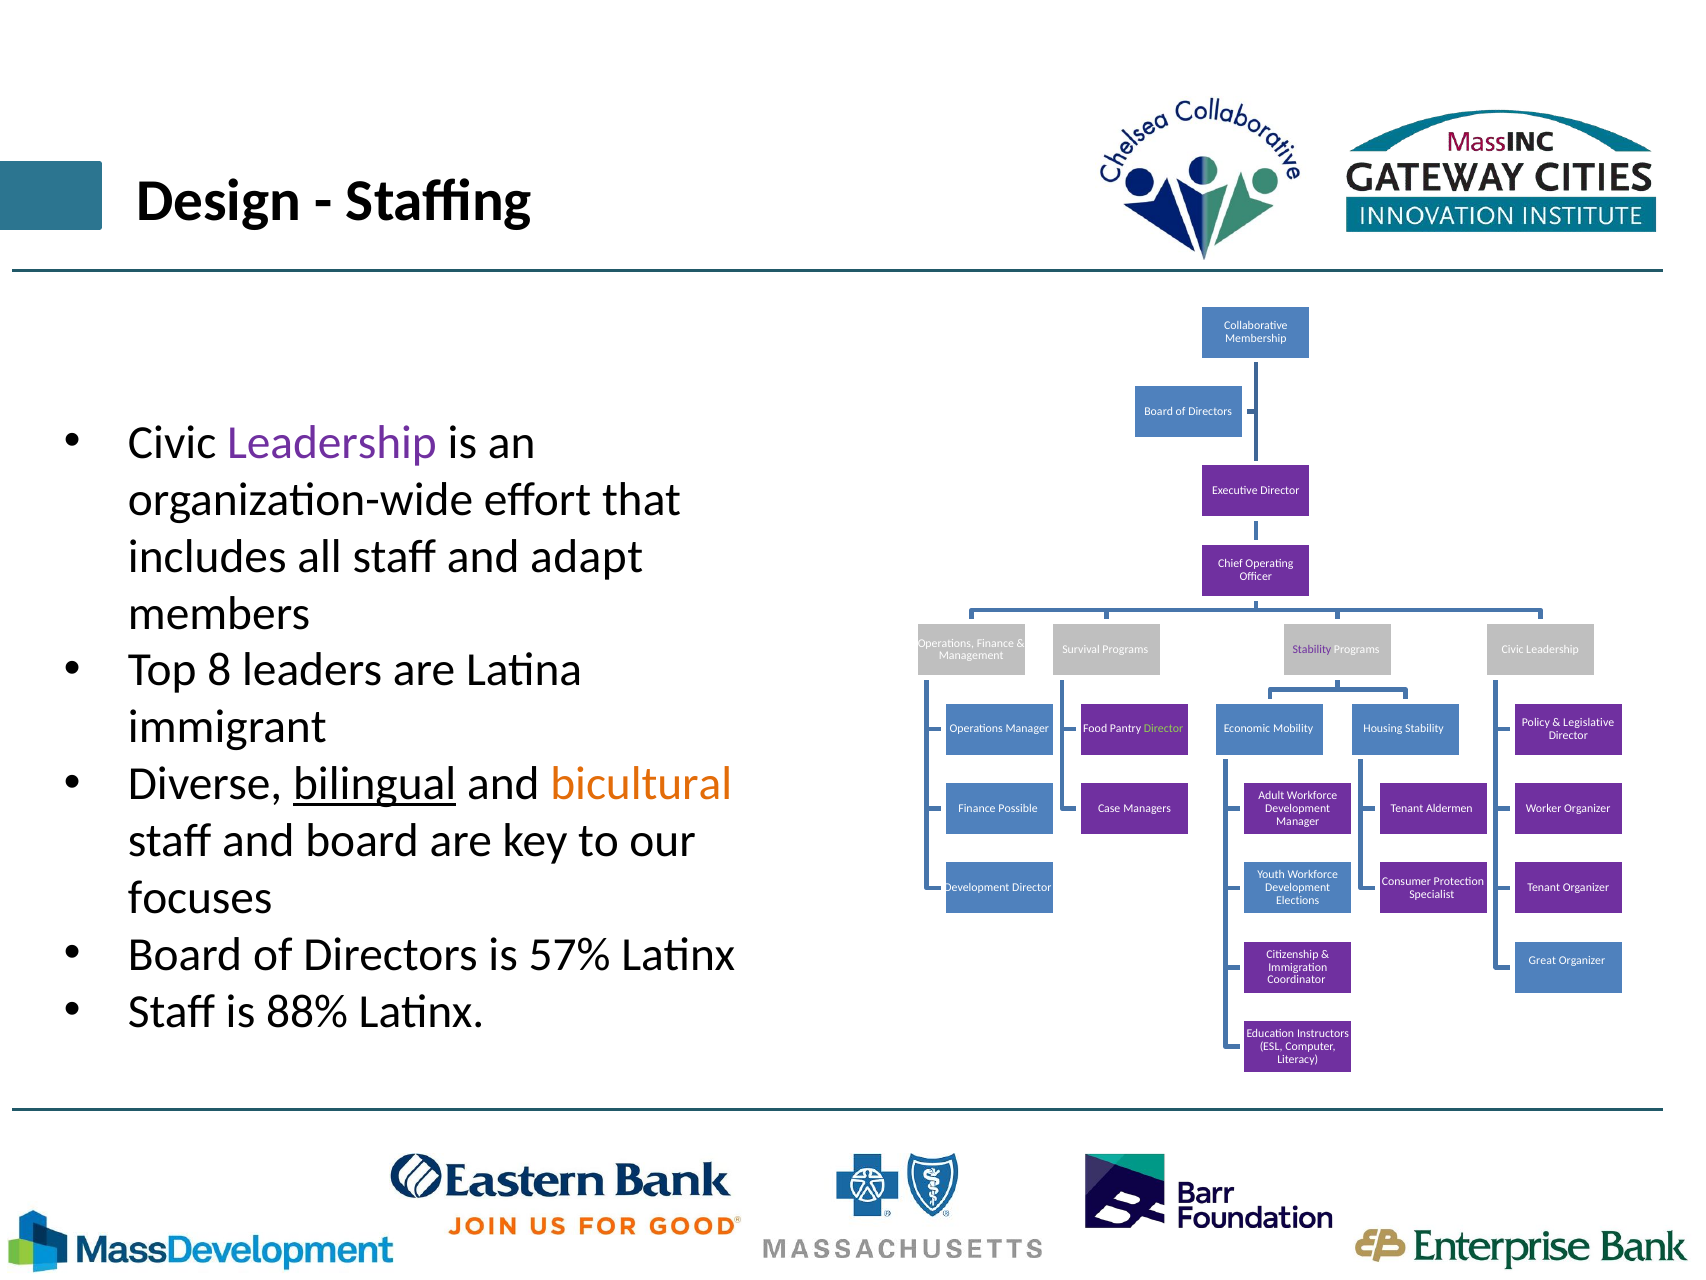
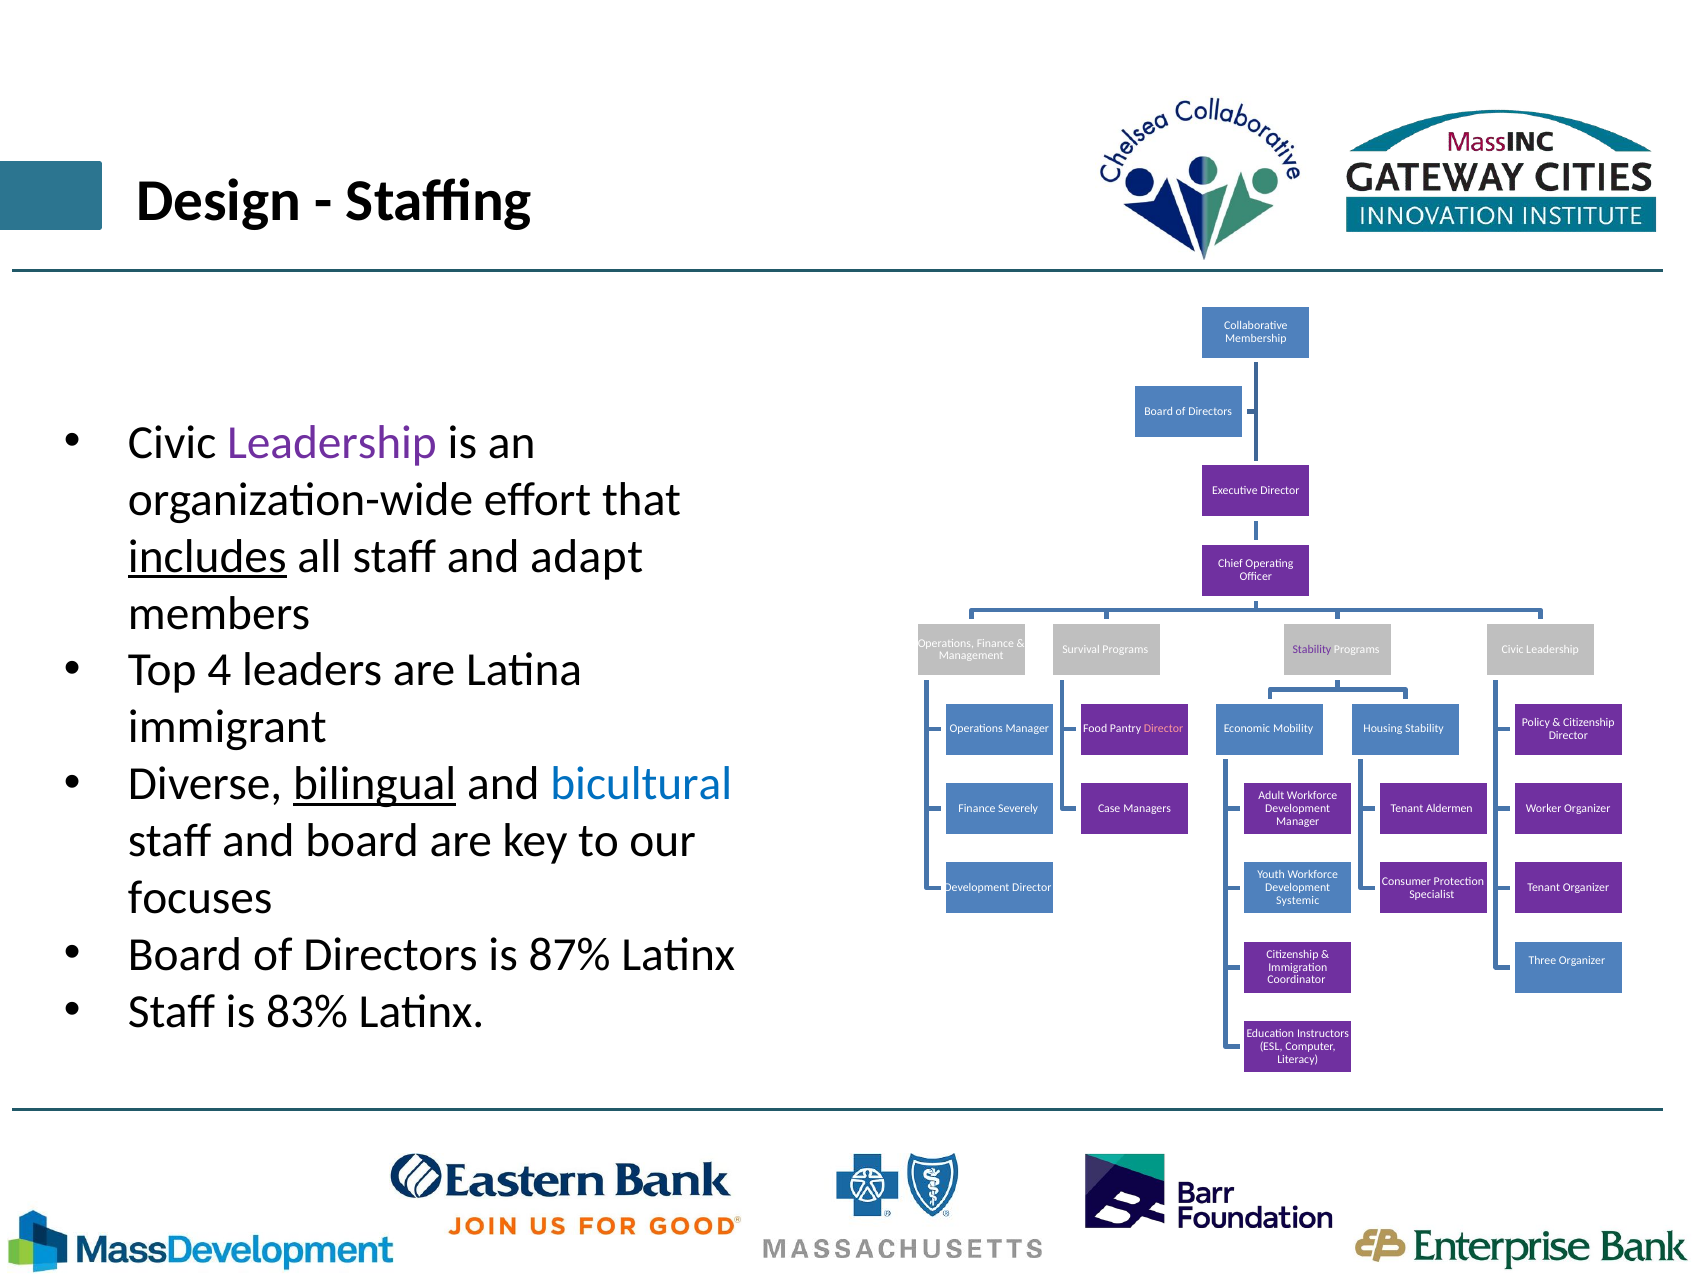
includes underline: none -> present
8: 8 -> 4
Legislative at (1589, 722): Legislative -> Citizenship
Director at (1164, 729) colour: light green -> pink
bicultural colour: orange -> blue
Possible: Possible -> Severely
Elections: Elections -> Systemic
57%: 57% -> 87%
Great: Great -> Three
88%: 88% -> 83%
